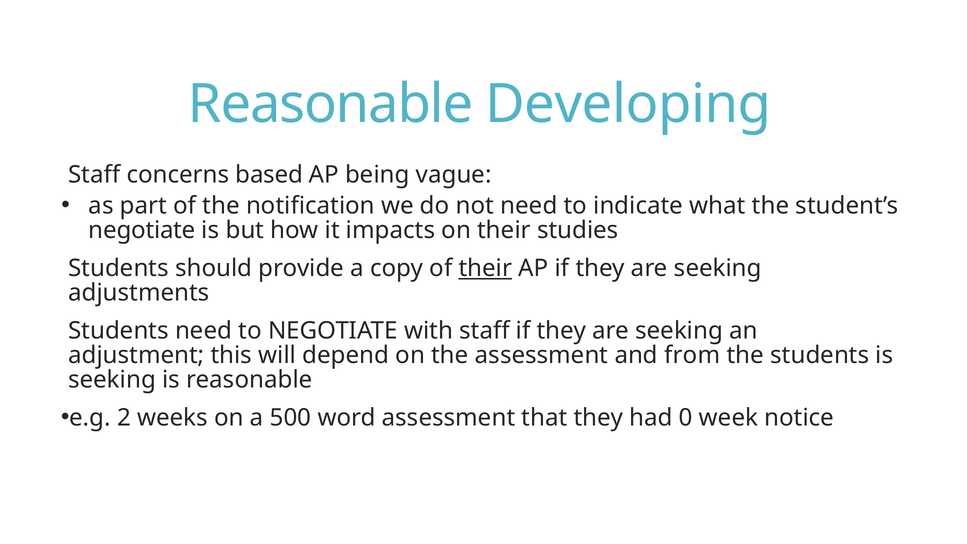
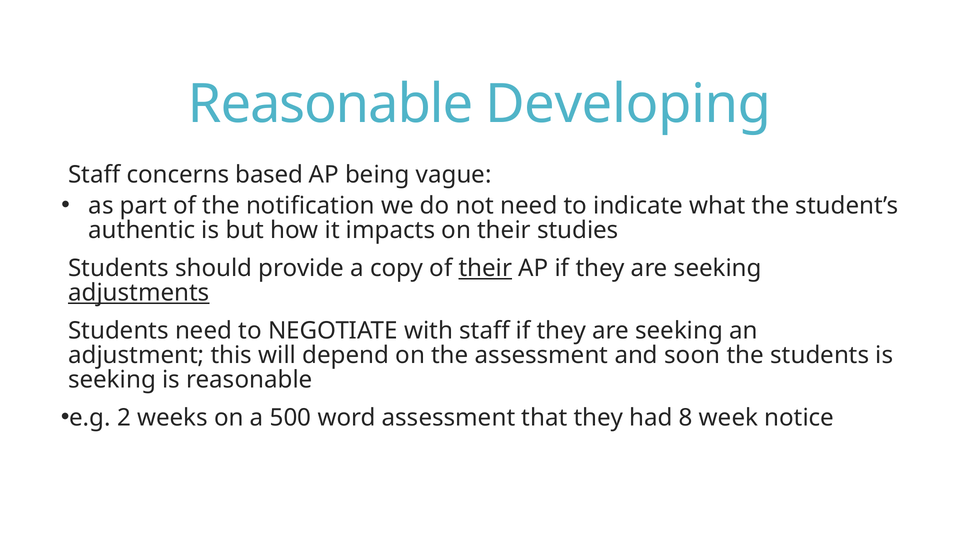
negotiate at (142, 230): negotiate -> authentic
adjustments underline: none -> present
from: from -> soon
0: 0 -> 8
